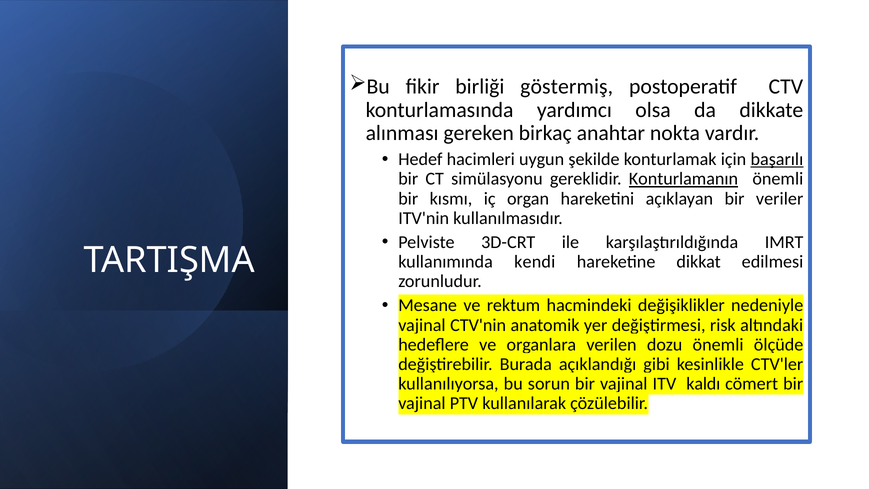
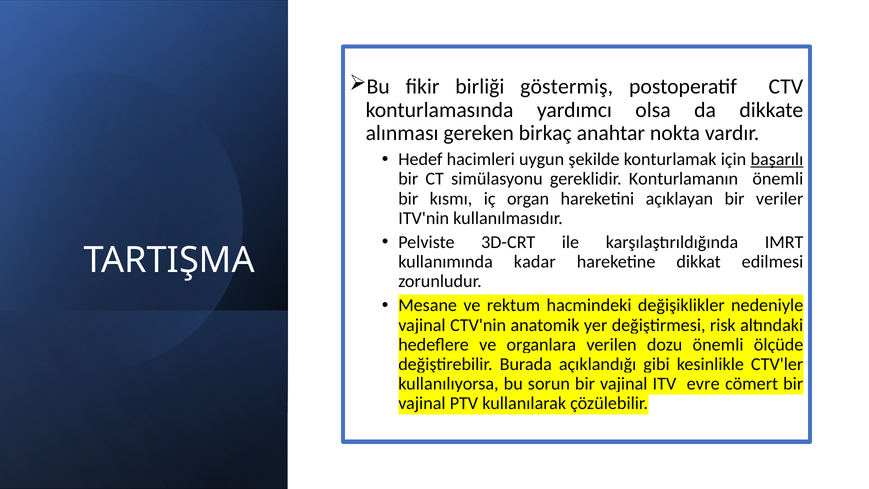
Konturlamanın underline: present -> none
kendi: kendi -> kadar
kaldı: kaldı -> evre
